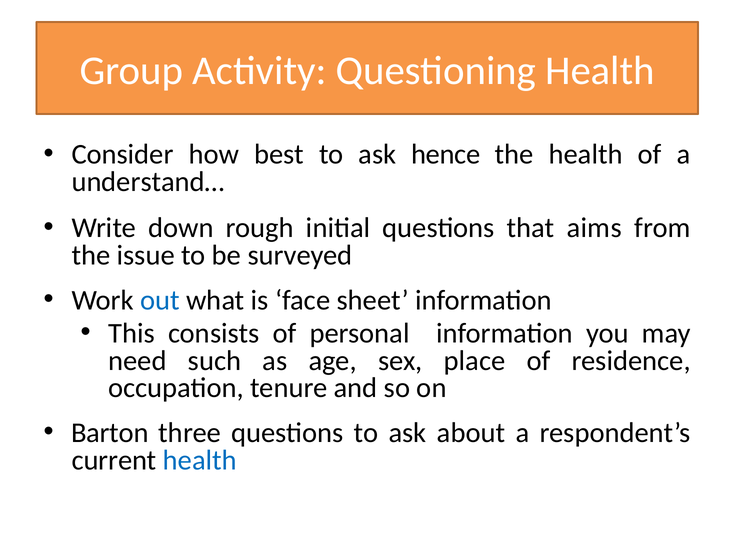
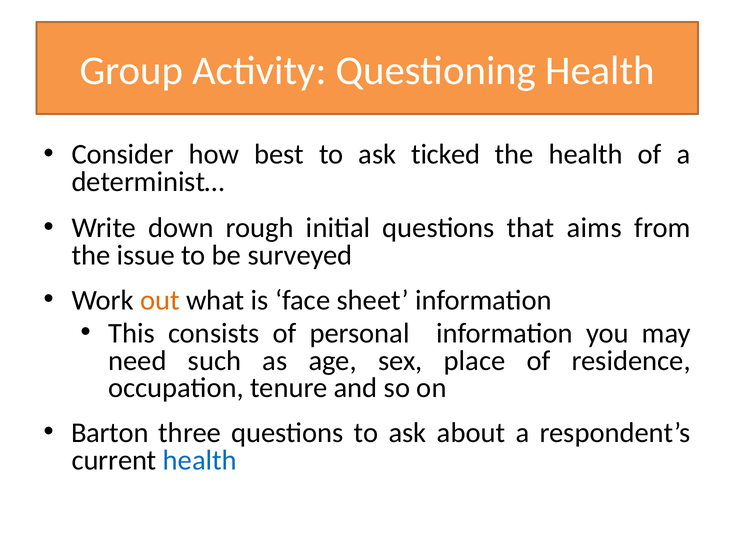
hence: hence -> ticked
understand…: understand… -> determinist…
out colour: blue -> orange
